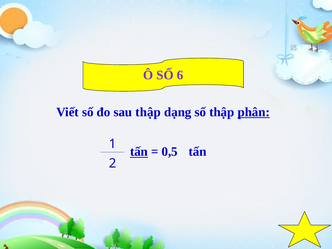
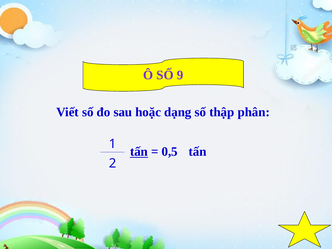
6: 6 -> 9
sau thập: thập -> hoặc
phân underline: present -> none
